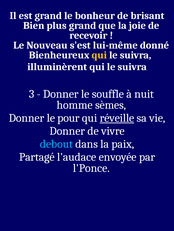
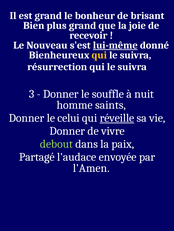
lui-même underline: none -> present
illuminèrent: illuminèrent -> résurrection
sèmes: sèmes -> saints
pour: pour -> celui
debout colour: light blue -> light green
l'Ponce: l'Ponce -> l'Amen
